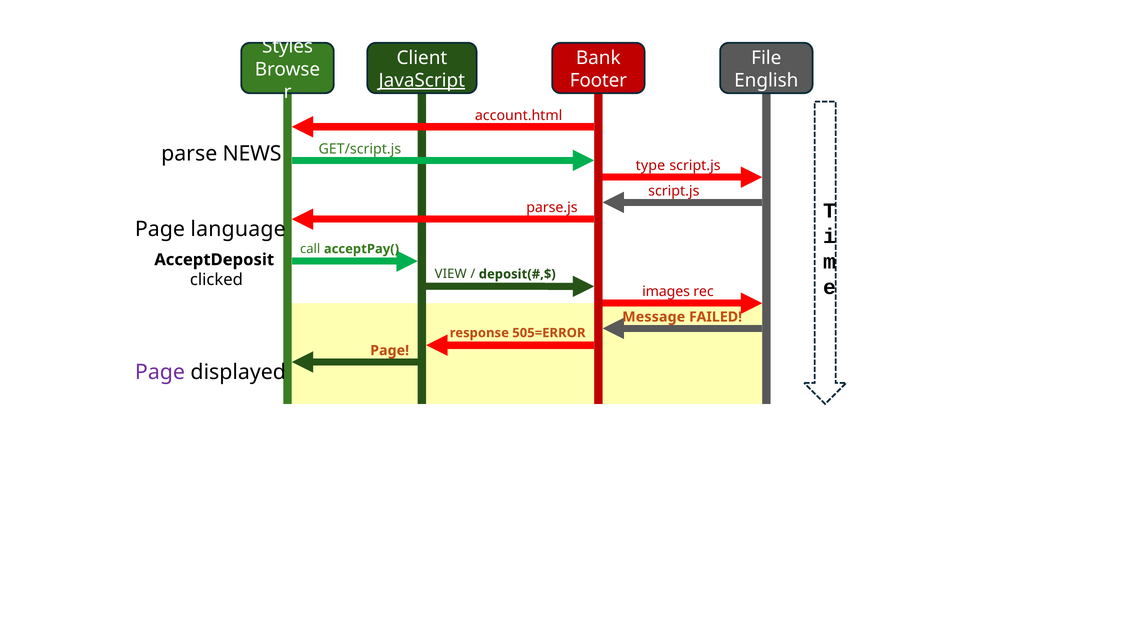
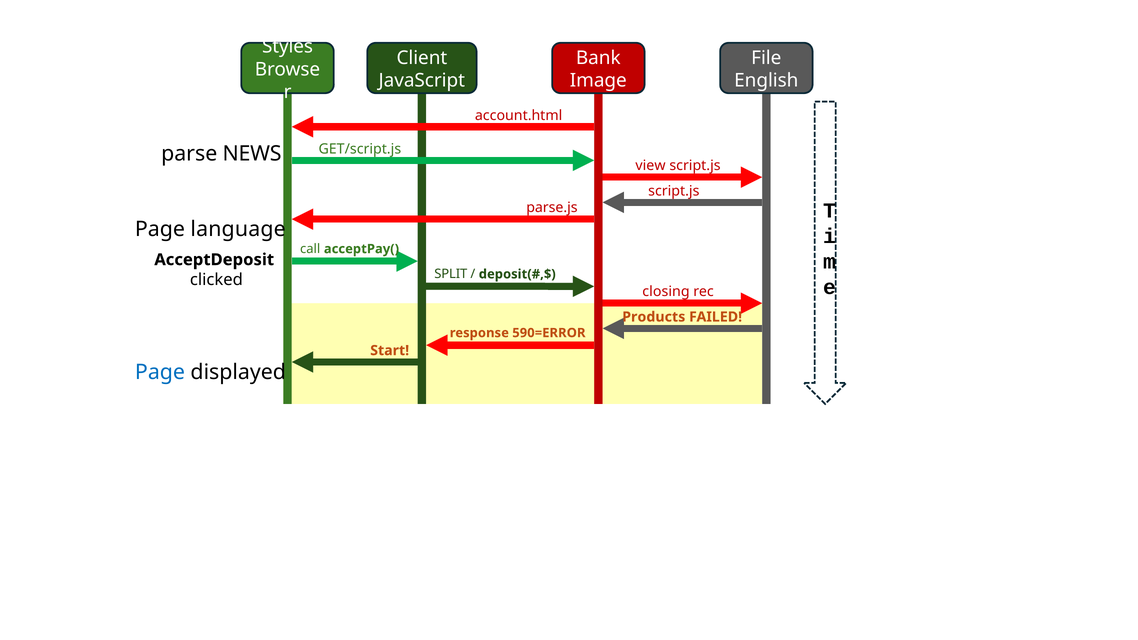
JavaScript underline: present -> none
Footer: Footer -> Image
type: type -> view
VIEW: VIEW -> SPLIT
images: images -> closing
Message: Message -> Products
505=ERROR: 505=ERROR -> 590=ERROR
Page at (390, 351): Page -> Start
Page at (160, 372) colour: purple -> blue
